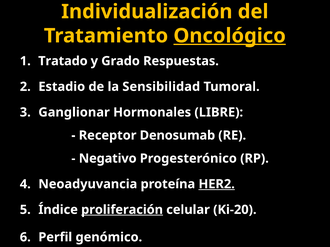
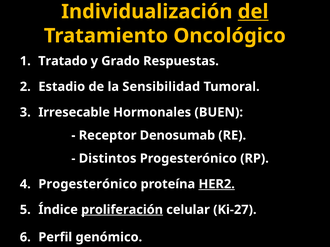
del underline: none -> present
Oncológico underline: present -> none
Ganglionar: Ganglionar -> Irresecable
LIBRE: LIBRE -> BUEN
Negativo: Negativo -> Distintos
Neoadyuvancia at (88, 184): Neoadyuvancia -> Progesterónico
Ki-20: Ki-20 -> Ki-27
